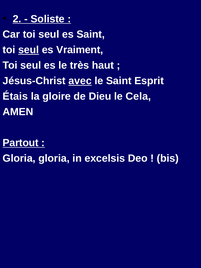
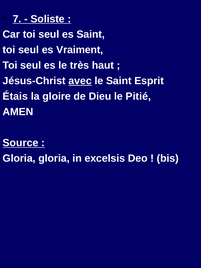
2: 2 -> 7
seul at (29, 50) underline: present -> none
Cela: Cela -> Pitié
Partout: Partout -> Source
